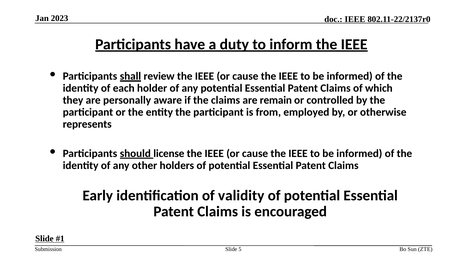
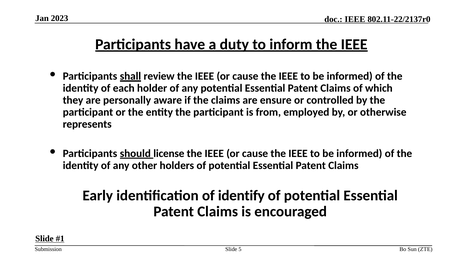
remain: remain -> ensure
validity: validity -> identify
